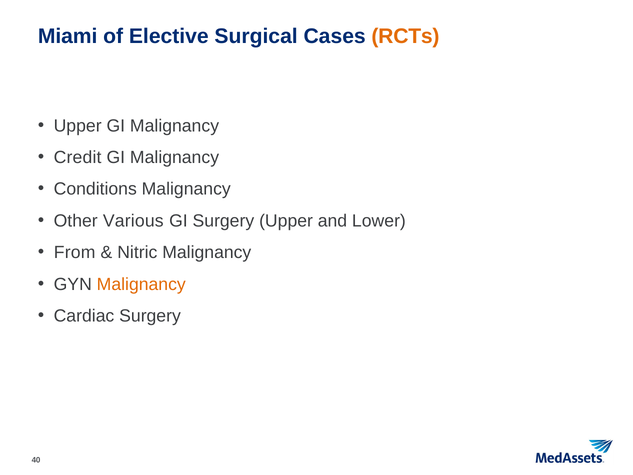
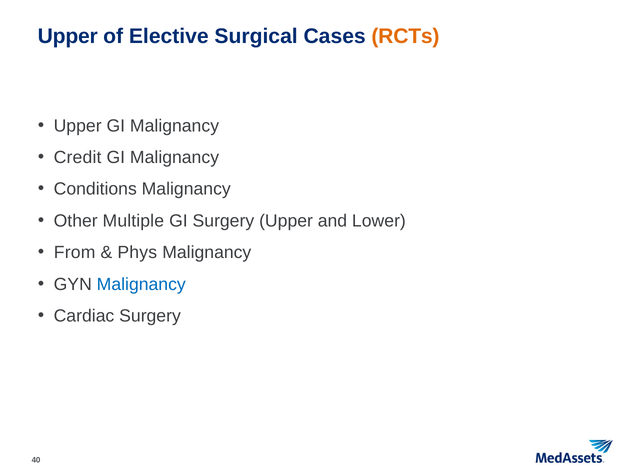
Miami at (68, 36): Miami -> Upper
Various: Various -> Multiple
Nitric: Nitric -> Phys
Malignancy at (141, 284) colour: orange -> blue
